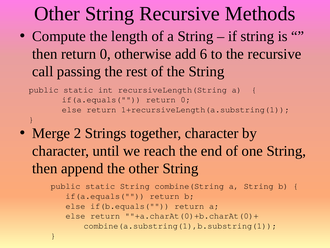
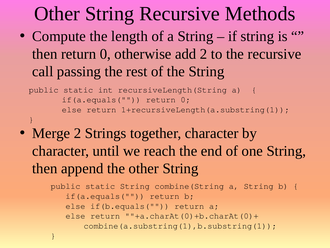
add 6: 6 -> 2
